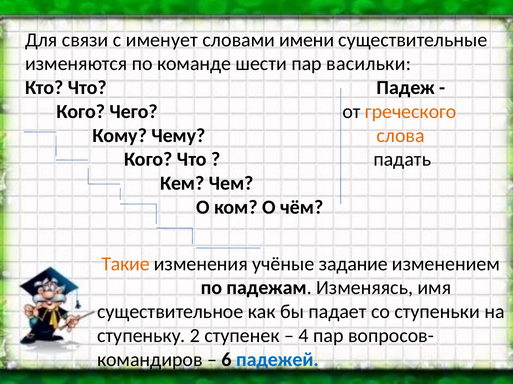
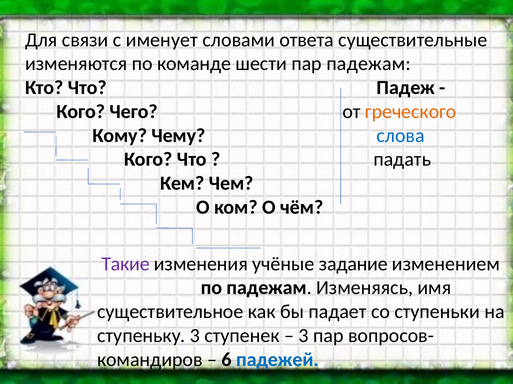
имени: имени -> ответа
пар васильки: васильки -> падежам
слова colour: orange -> blue
Такие colour: orange -> purple
ступеньку 2: 2 -> 3
4 at (304, 336): 4 -> 3
